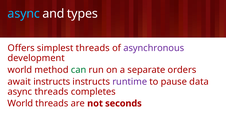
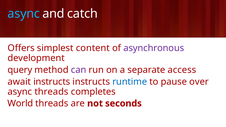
types: types -> catch
simplest threads: threads -> content
world at (20, 70): world -> query
can colour: green -> purple
orders: orders -> access
runtime colour: purple -> blue
data: data -> over
